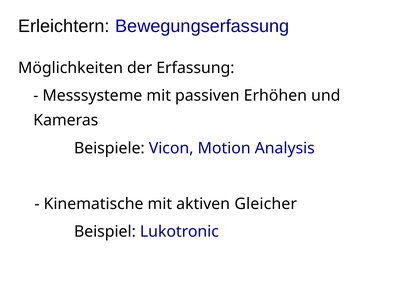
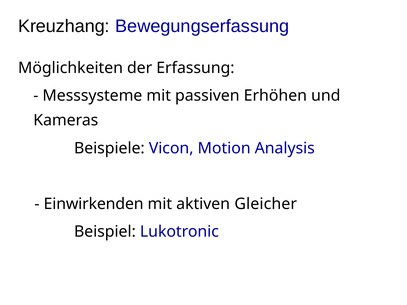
Erleichtern: Erleichtern -> Kreuzhang
Kinematische: Kinematische -> Einwirkenden
